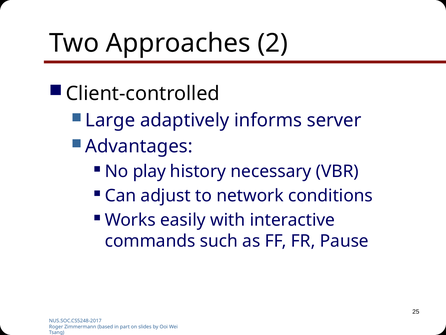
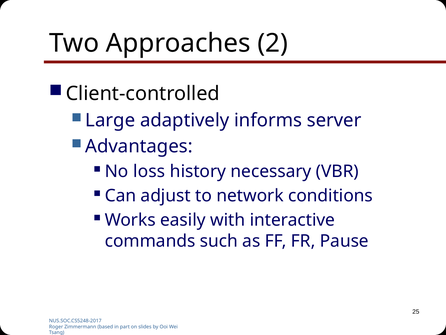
play: play -> loss
